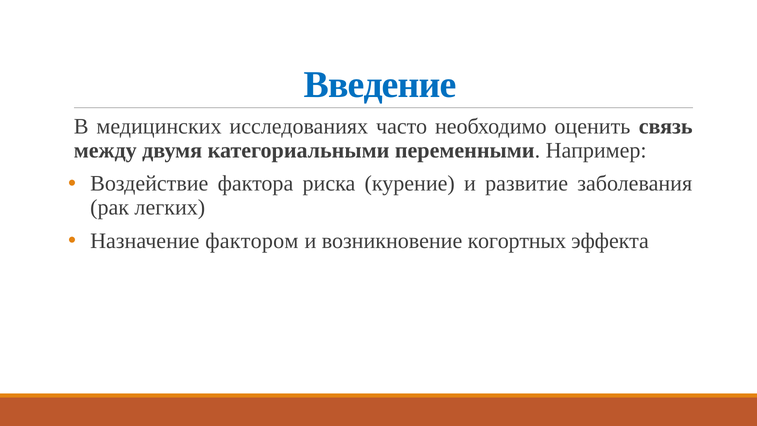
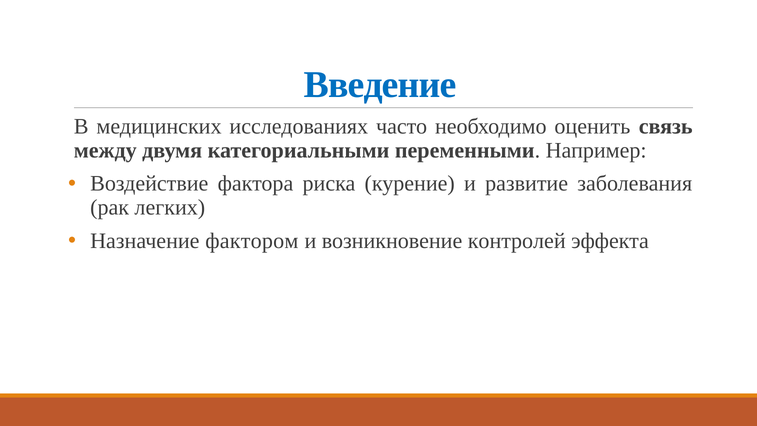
когортных: когортных -> контролей
